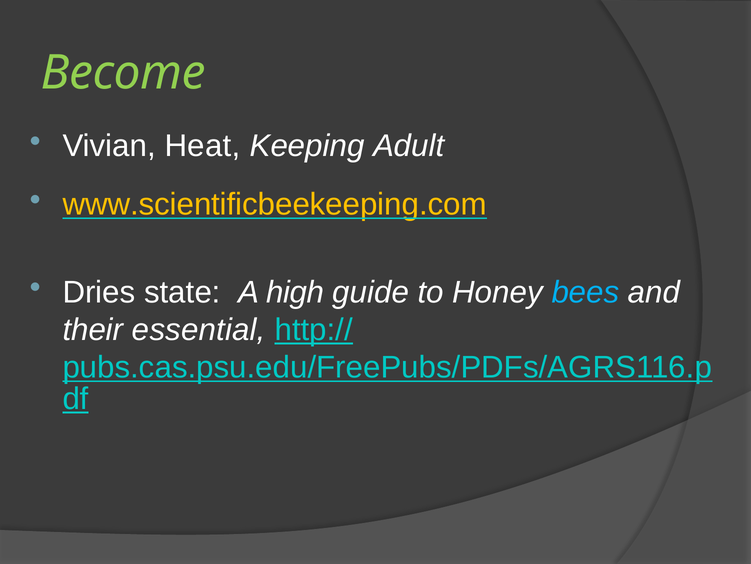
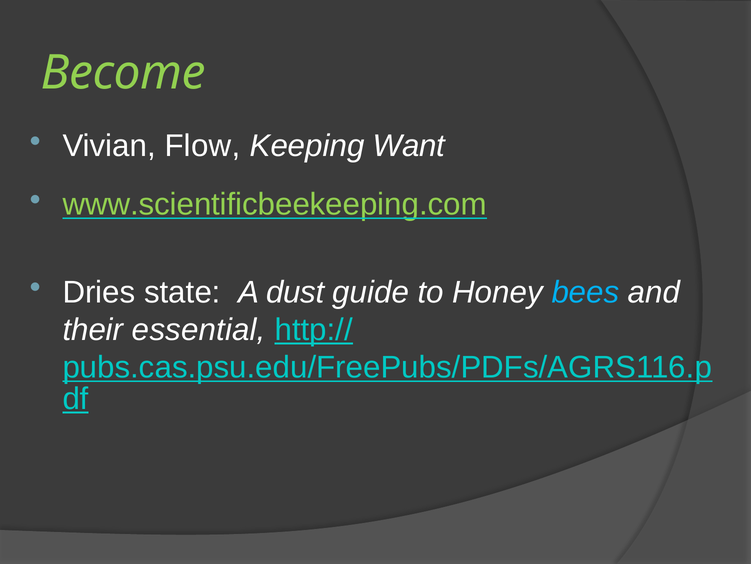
Heat: Heat -> Flow
Adult: Adult -> Want
www.scientificbeekeeping.com colour: yellow -> light green
high: high -> dust
